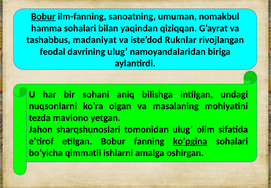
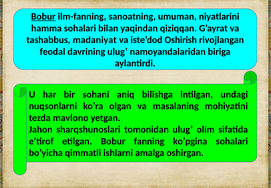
nomakbul: nomakbul -> niyatlarini
Ruknlar: Ruknlar -> Oshirish
ko’pgina underline: present -> none
